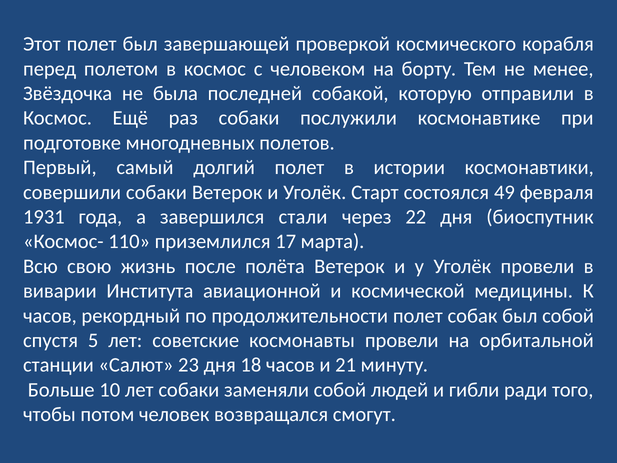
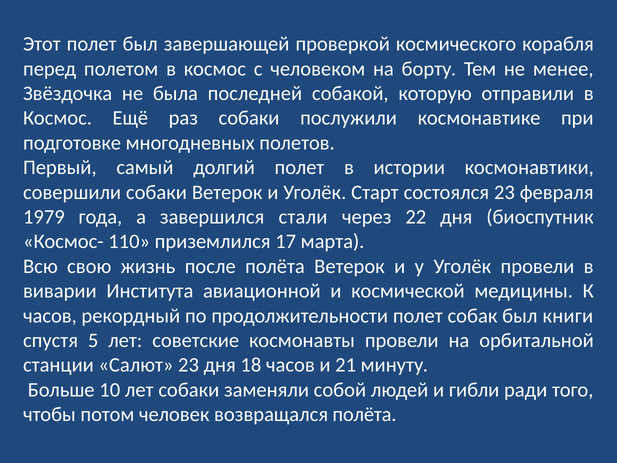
состоялся 49: 49 -> 23
1931: 1931 -> 1979
был собой: собой -> книги
возвращался смогут: смогут -> полёта
